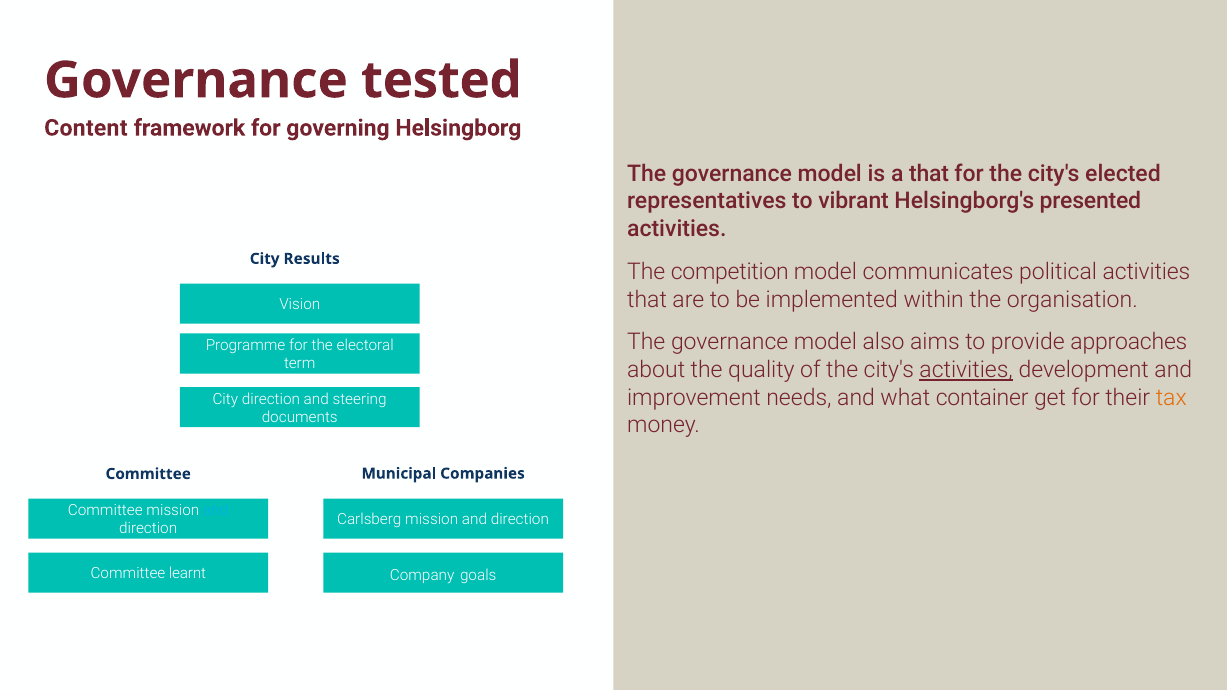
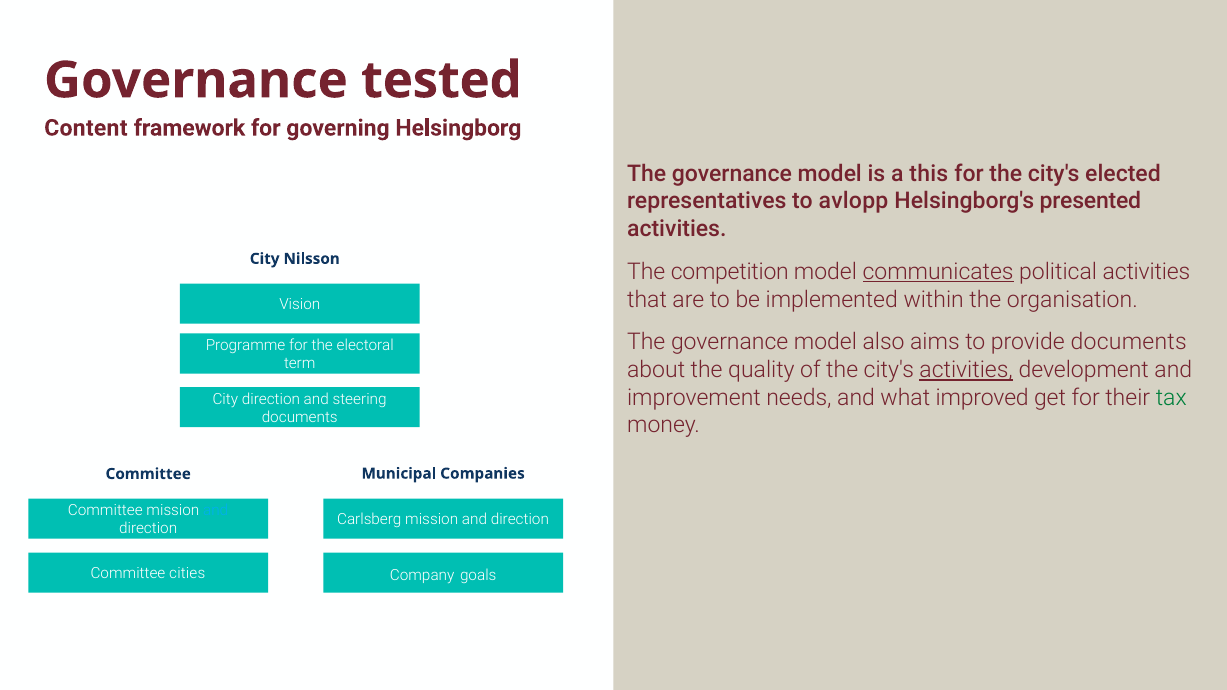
a that: that -> this
vibrant: vibrant -> avlopp
Results: Results -> Nilsson
communicates underline: none -> present
provide approaches: approaches -> documents
container: container -> improved
tax colour: orange -> green
learnt: learnt -> cities
